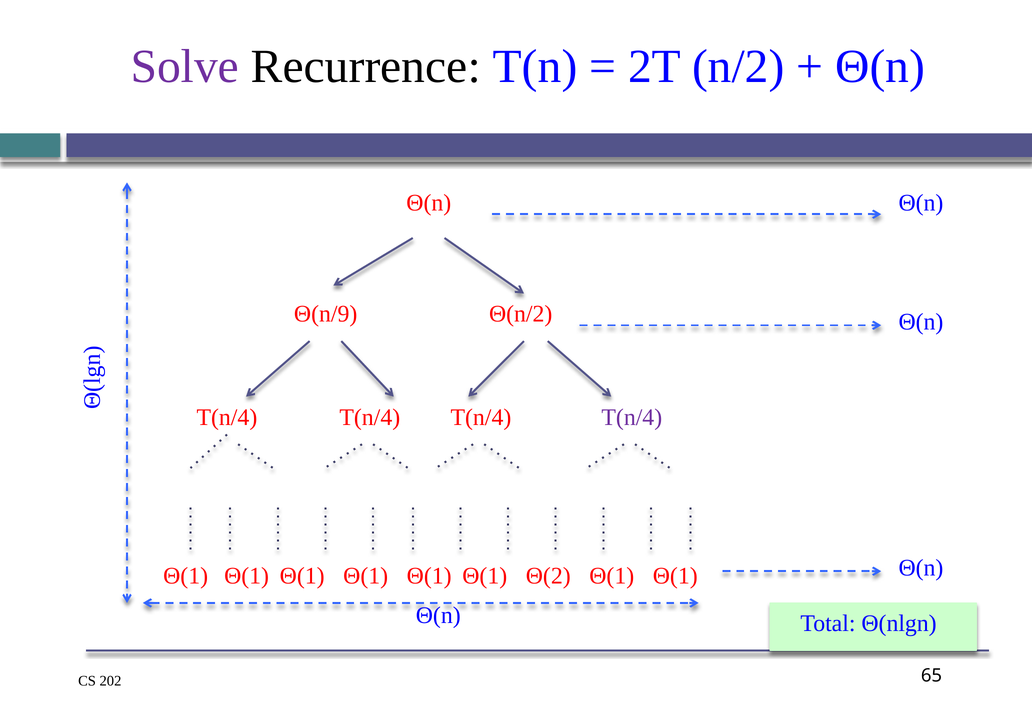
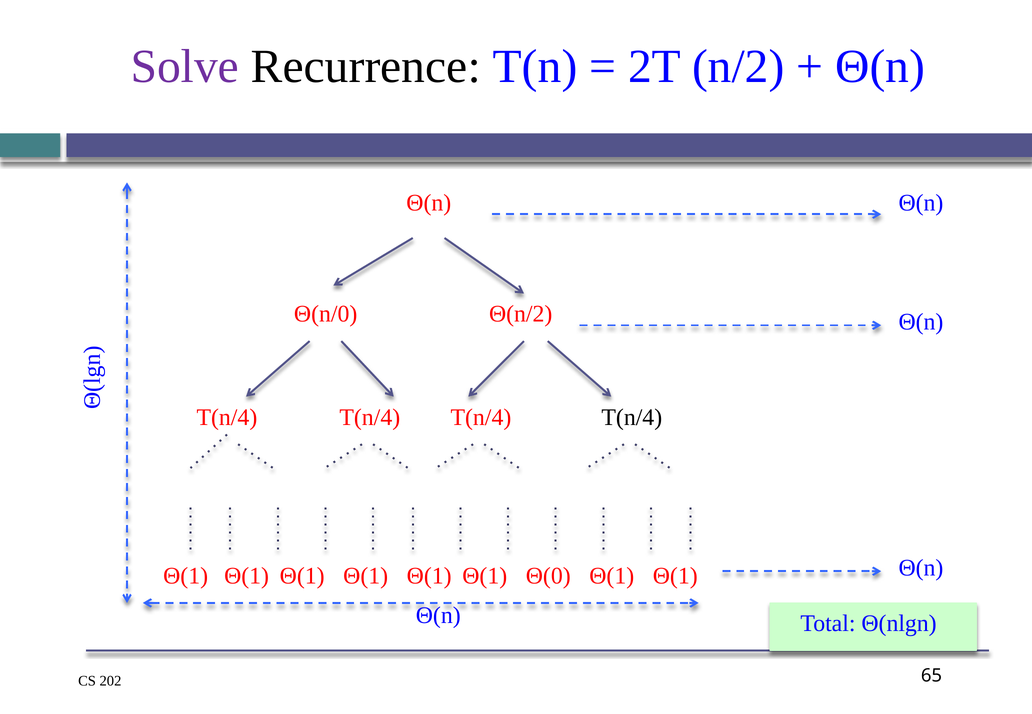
Θ(n/9: Θ(n/9 -> Θ(n/0
T(n/4 at (632, 418) colour: purple -> black
Θ(2: Θ(2 -> Θ(0
